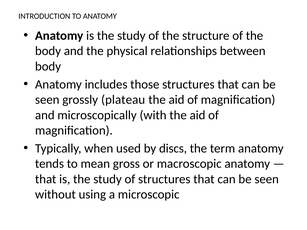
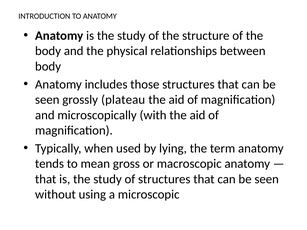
discs: discs -> lying
